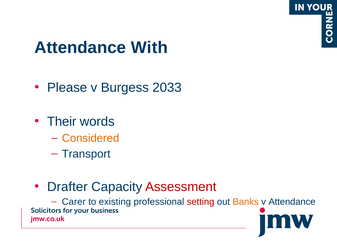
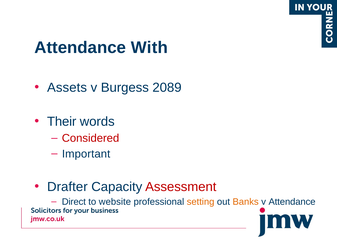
Please: Please -> Assets
2033: 2033 -> 2089
Considered colour: orange -> red
Transport: Transport -> Important
Carer: Carer -> Direct
existing: existing -> website
setting colour: red -> orange
